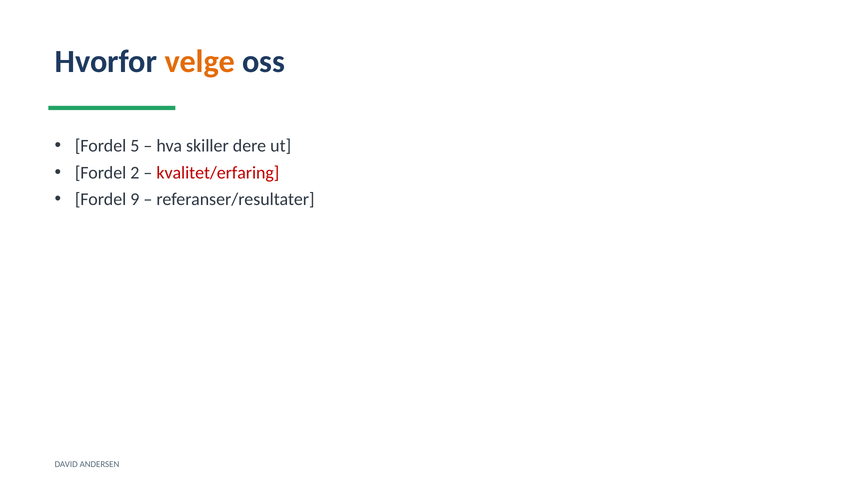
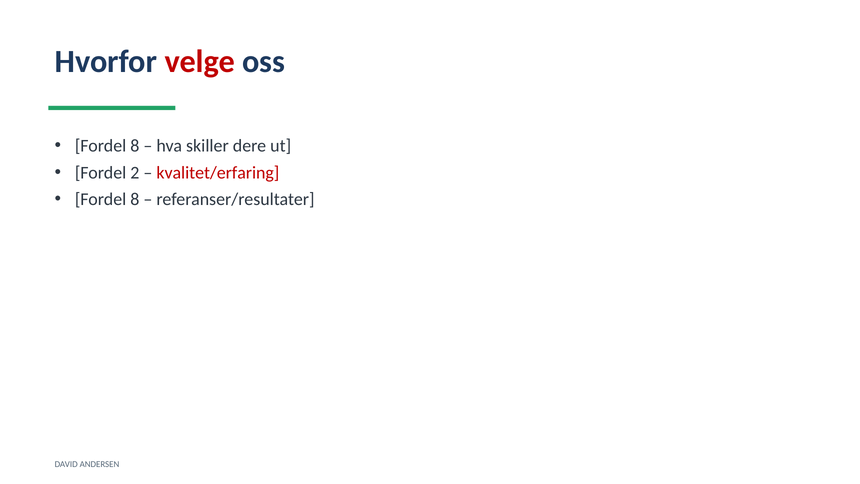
velge colour: orange -> red
5 at (135, 146): 5 -> 8
9 at (135, 199): 9 -> 8
